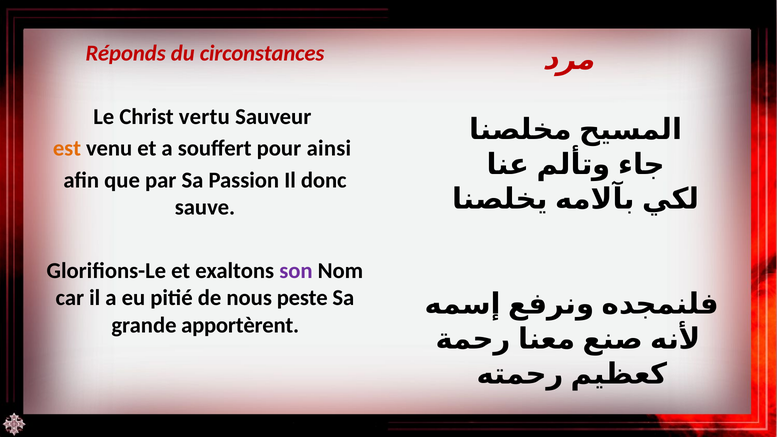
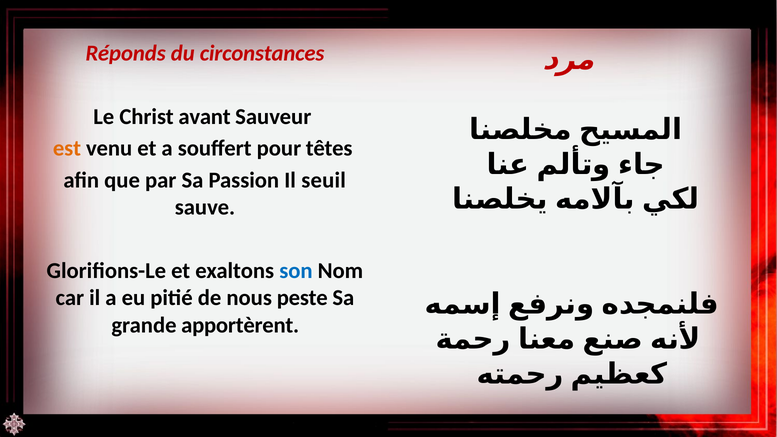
vertu: vertu -> avant
ainsi: ainsi -> têtes
donc: donc -> seuil
son colour: purple -> blue
